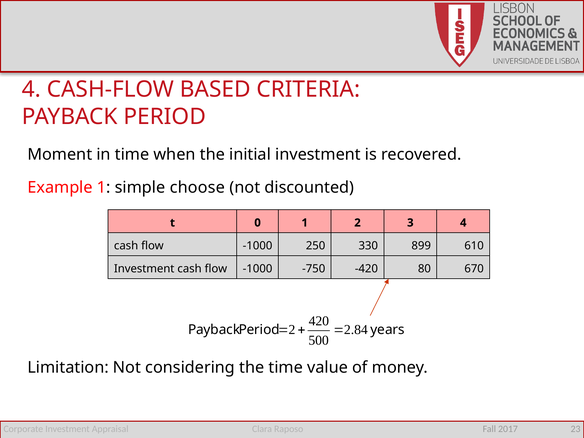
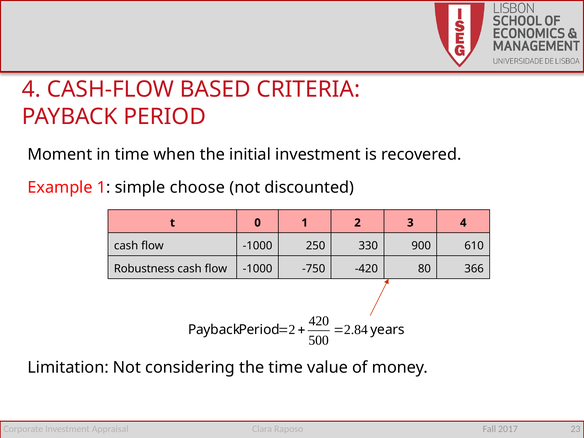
899: 899 -> 900
Investment at (144, 269): Investment -> Robustness
670: 670 -> 366
